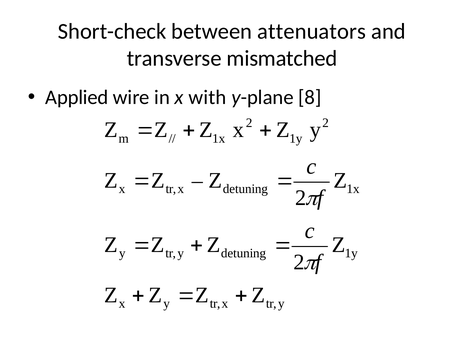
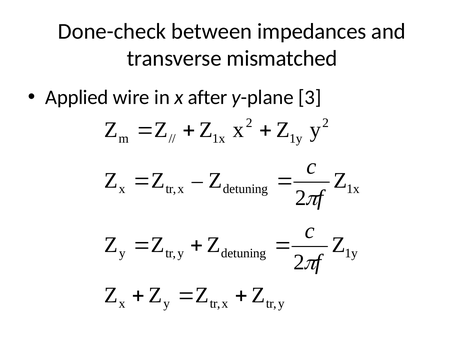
Short-check: Short-check -> Done-check
attenuators: attenuators -> impedances
with: with -> after
8: 8 -> 3
